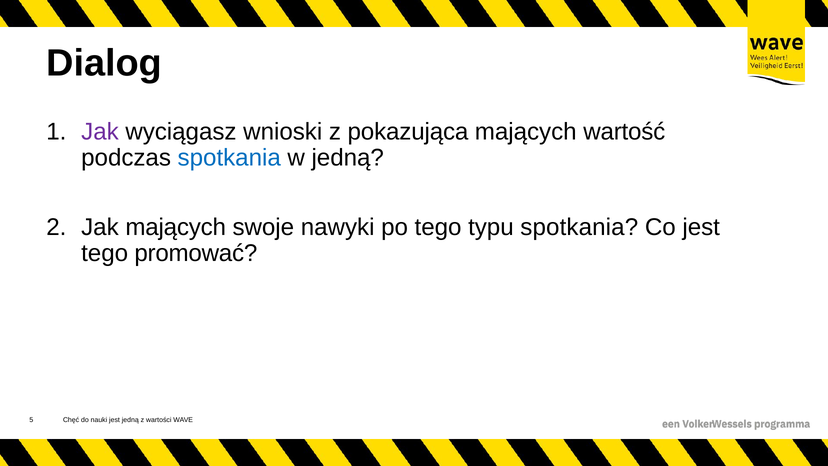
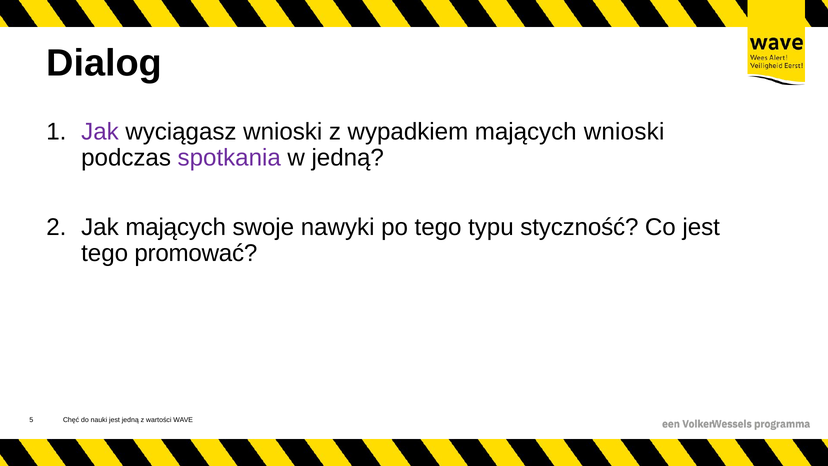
pokazująca: pokazująca -> wypadkiem
mających wartość: wartość -> wnioski
spotkania at (229, 158) colour: blue -> purple
typu spotkania: spotkania -> styczność
